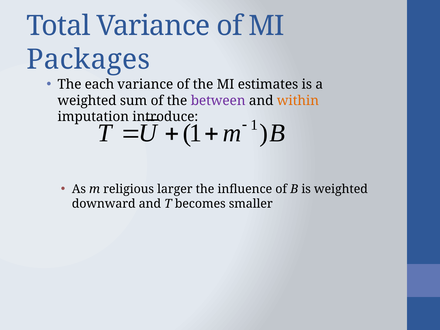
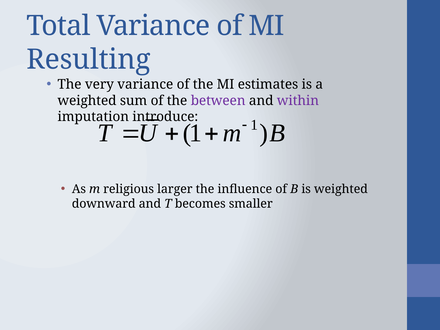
Packages: Packages -> Resulting
each: each -> very
within colour: orange -> purple
